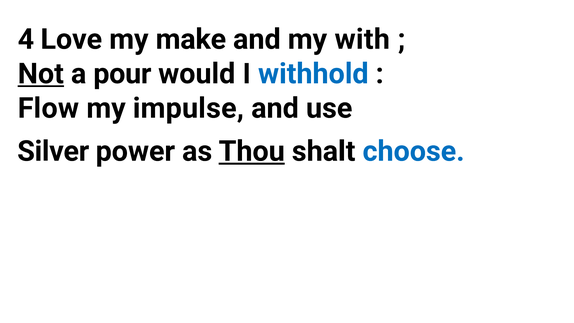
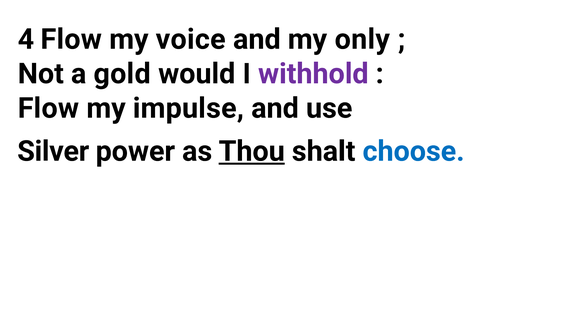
4 Love: Love -> Flow
make: make -> voice
with: with -> only
Not underline: present -> none
pour: pour -> gold
withhold colour: blue -> purple
